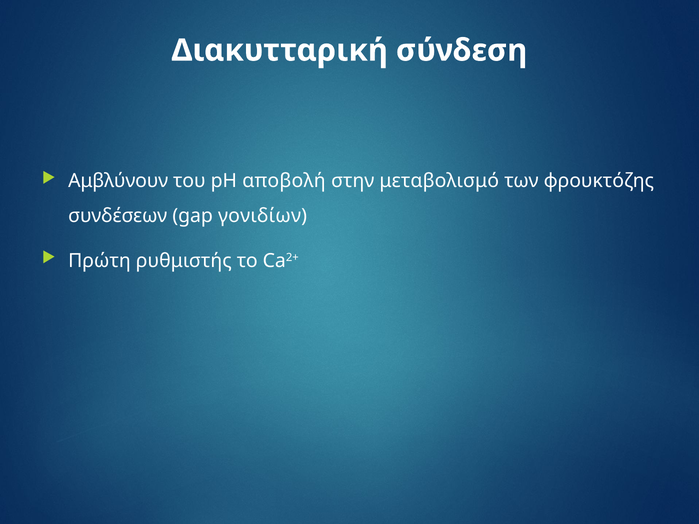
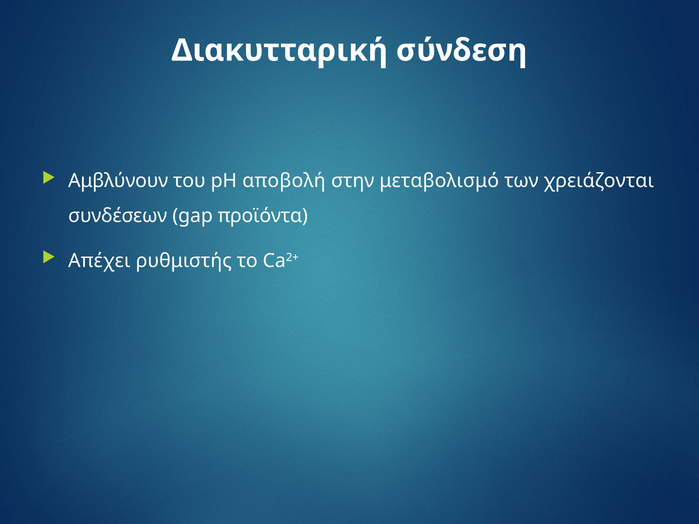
φρουκτόζης: φρουκτόζης -> χρειάζονται
γονιδίων: γονιδίων -> προϊόντα
Πρώτη: Πρώτη -> Απέχει
